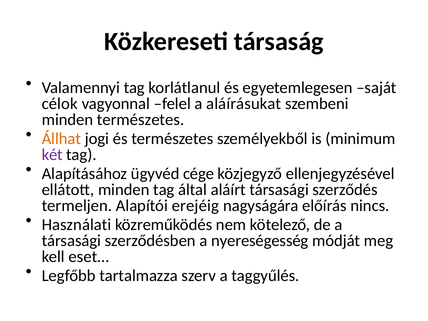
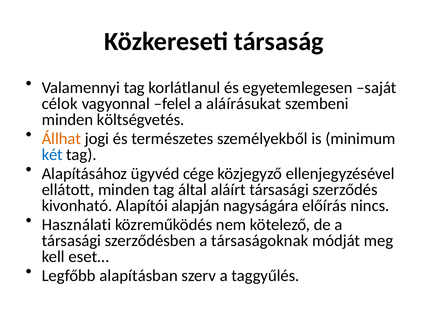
minden természetes: természetes -> költségvetés
két colour: purple -> blue
termeljen: termeljen -> kivonható
erejéig: erejéig -> alapján
nyereségesség: nyereségesség -> társaságoknak
tartalmazza: tartalmazza -> alapításban
